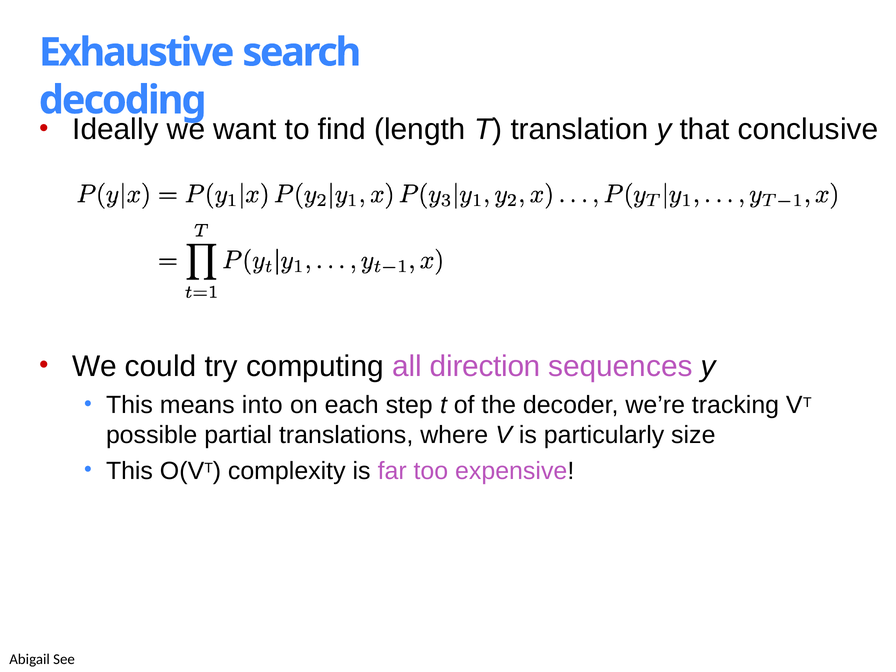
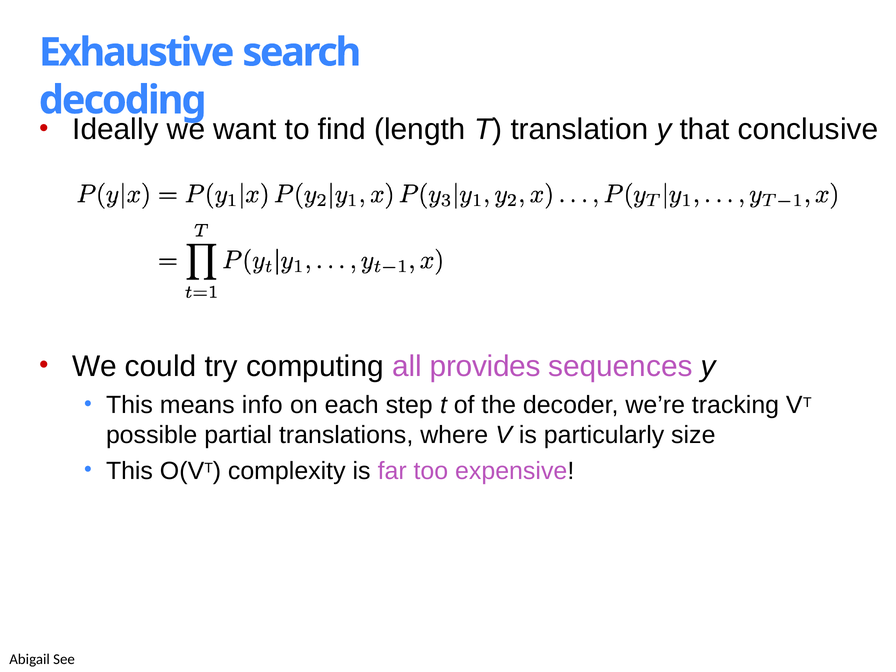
direction: direction -> provides
into: into -> info
